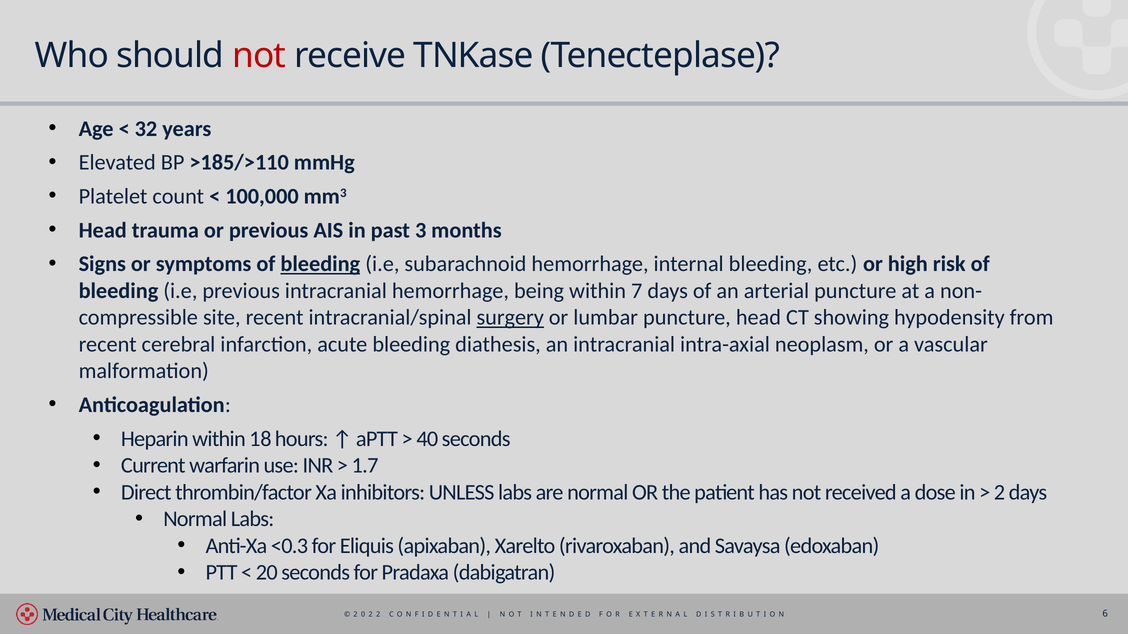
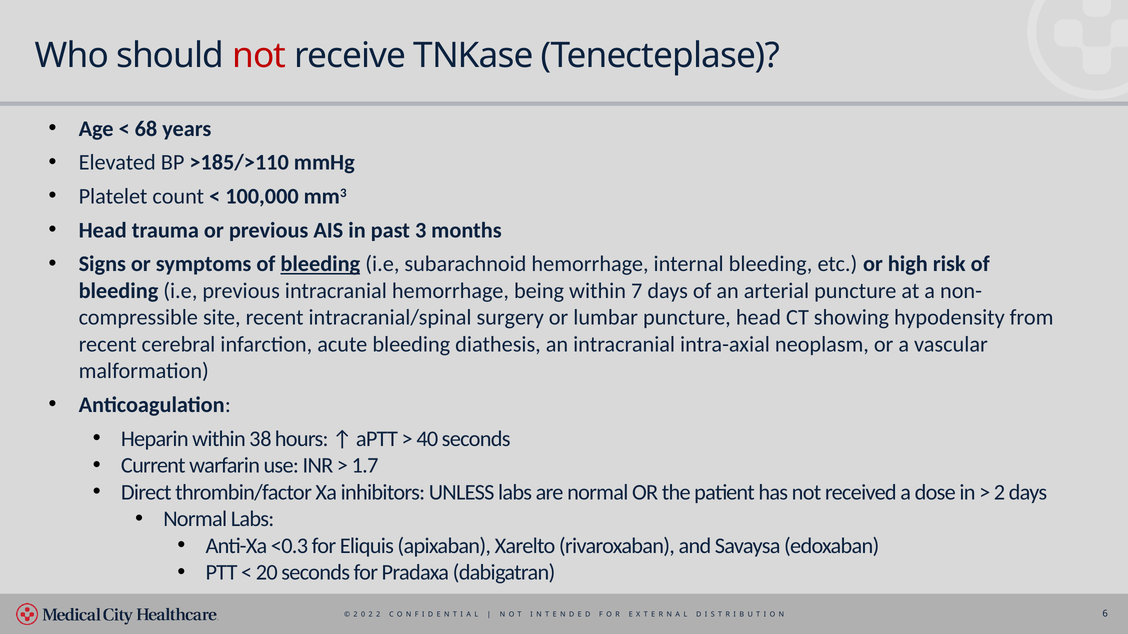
32: 32 -> 68
surgery underline: present -> none
18: 18 -> 38
